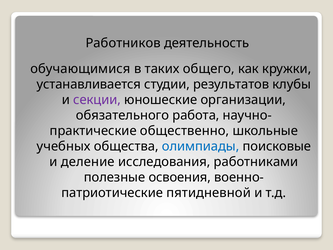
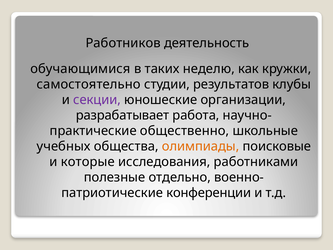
общего: общего -> неделю
устанавливается: устанавливается -> самостоятельно
обязательного: обязательного -> разрабатывает
олимпиады colour: blue -> orange
деление: деление -> которые
освоения: освоения -> отдельно
пятидневной: пятидневной -> конференции
